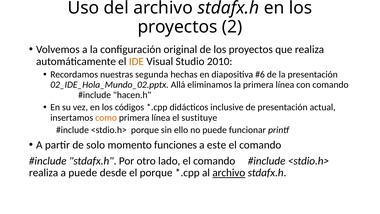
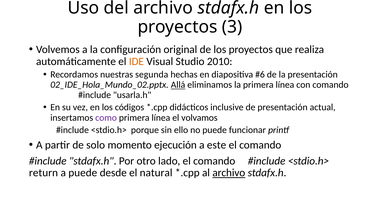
2: 2 -> 3
Allá underline: none -> present
hacen.h: hacen.h -> usarla.h
como colour: orange -> purple
sustituye: sustituye -> volvamos
funciones: funciones -> ejecución
realiza at (44, 173): realiza -> return
el porque: porque -> natural
